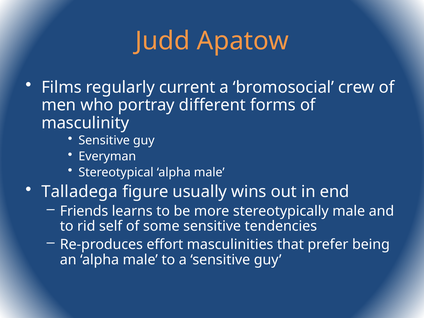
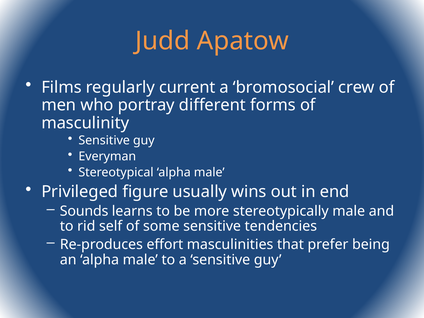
Talladega: Talladega -> Privileged
Friends: Friends -> Sounds
